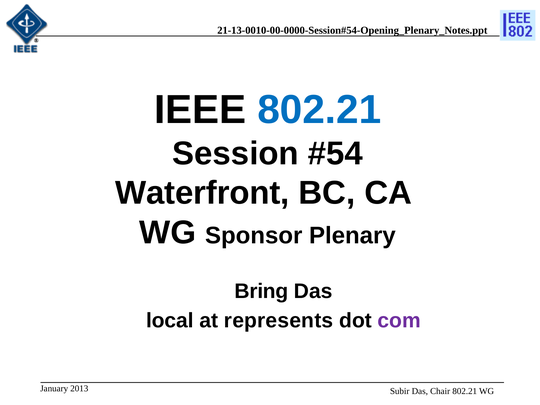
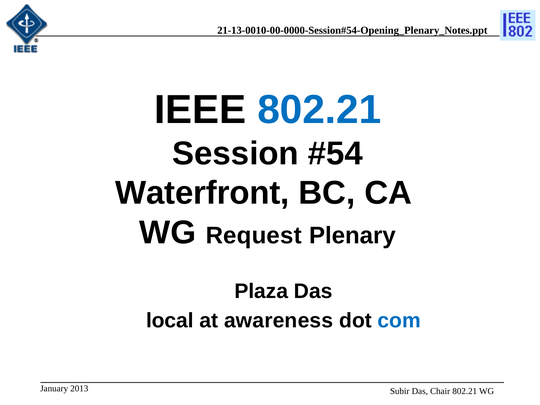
Sponsor: Sponsor -> Request
Bring: Bring -> Plaza
represents: represents -> awareness
com colour: purple -> blue
